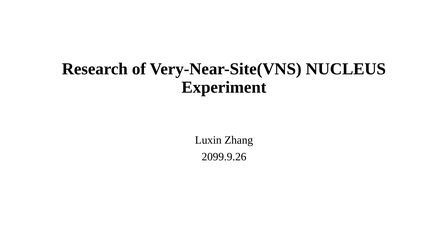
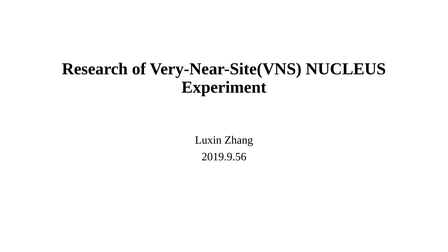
2099.9.26: 2099.9.26 -> 2019.9.56
